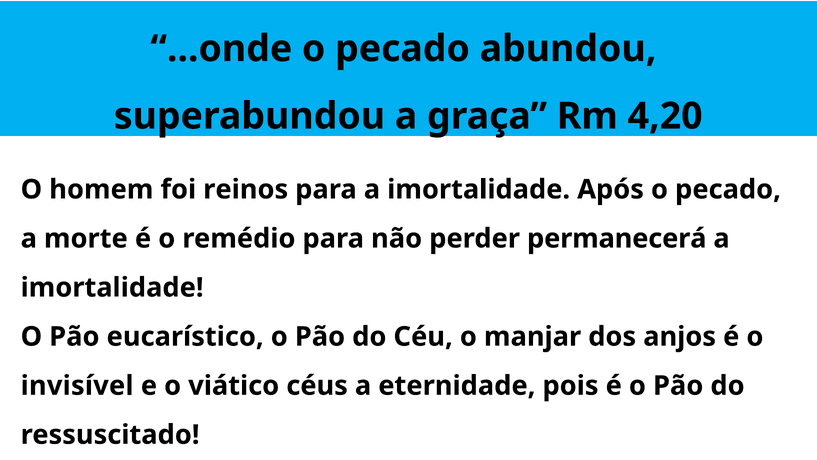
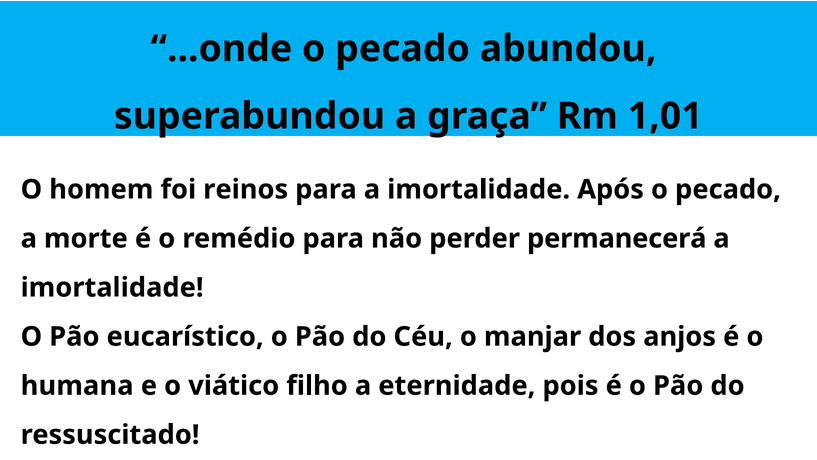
4,20: 4,20 -> 1,01
invisível: invisível -> humana
céus: céus -> filho
